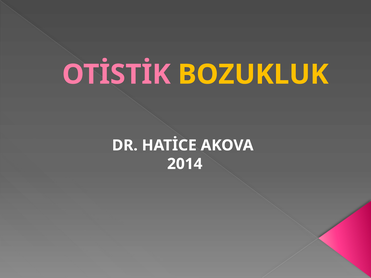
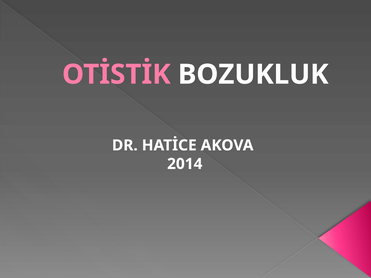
BOZUKLUK colour: yellow -> white
